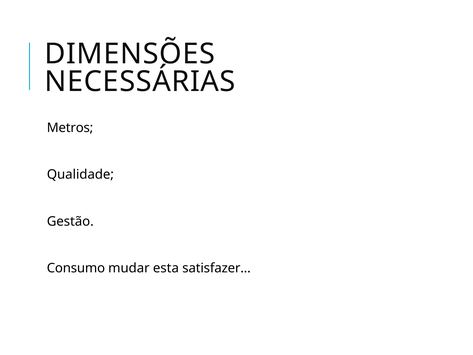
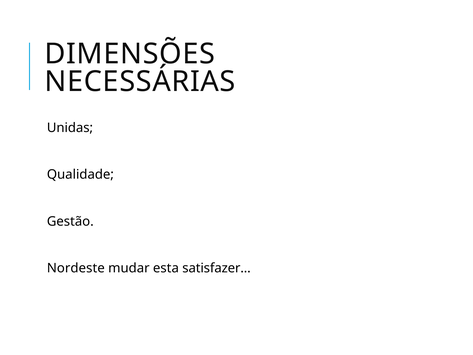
Metros: Metros -> Unidas
Consumo: Consumo -> Nordeste
